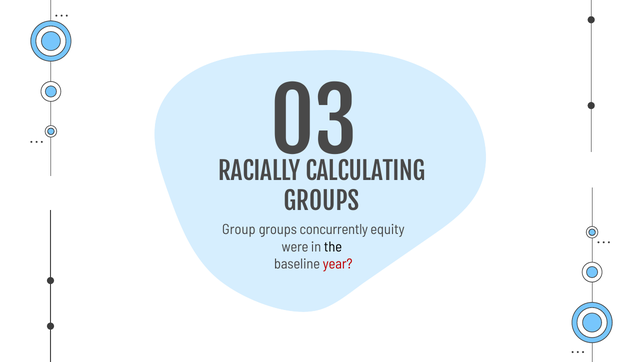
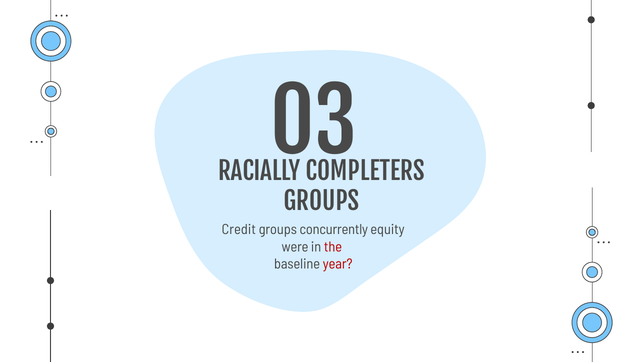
CALCULATING: CALCULATING -> COMPLETERS
Group: Group -> Credit
the colour: black -> red
